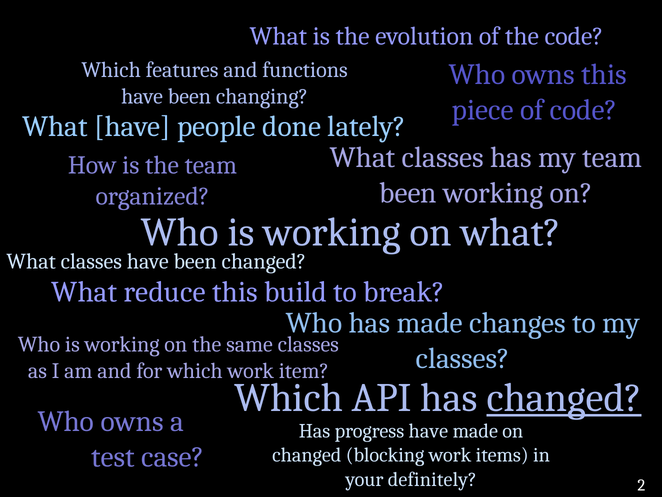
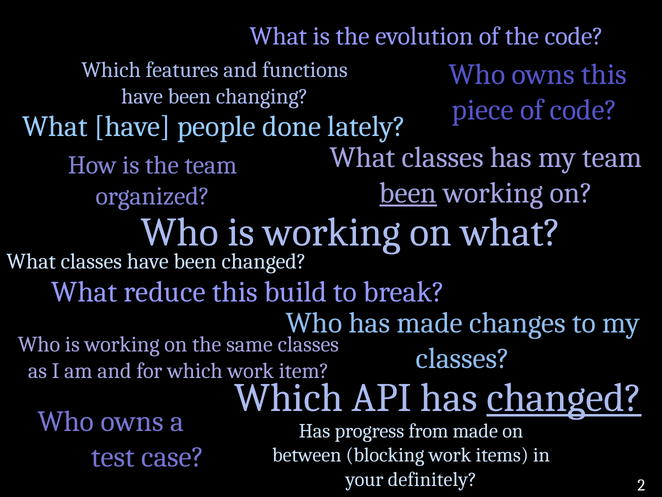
been at (408, 193) underline: none -> present
progress have: have -> from
changed at (307, 455): changed -> between
